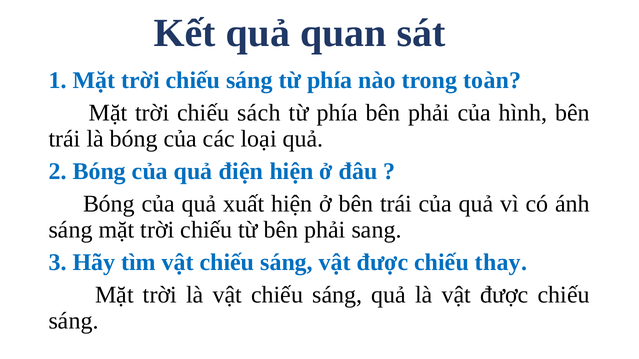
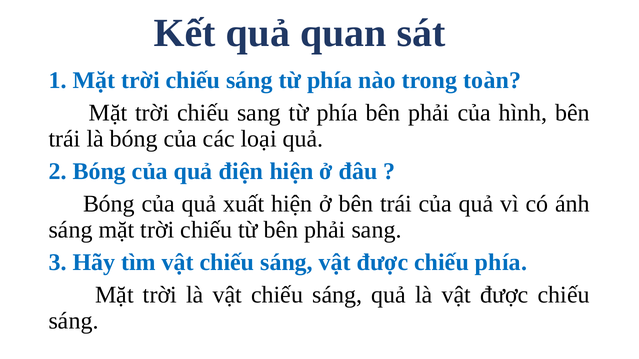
chiếu sách: sách -> sang
chiếu thay: thay -> phía
